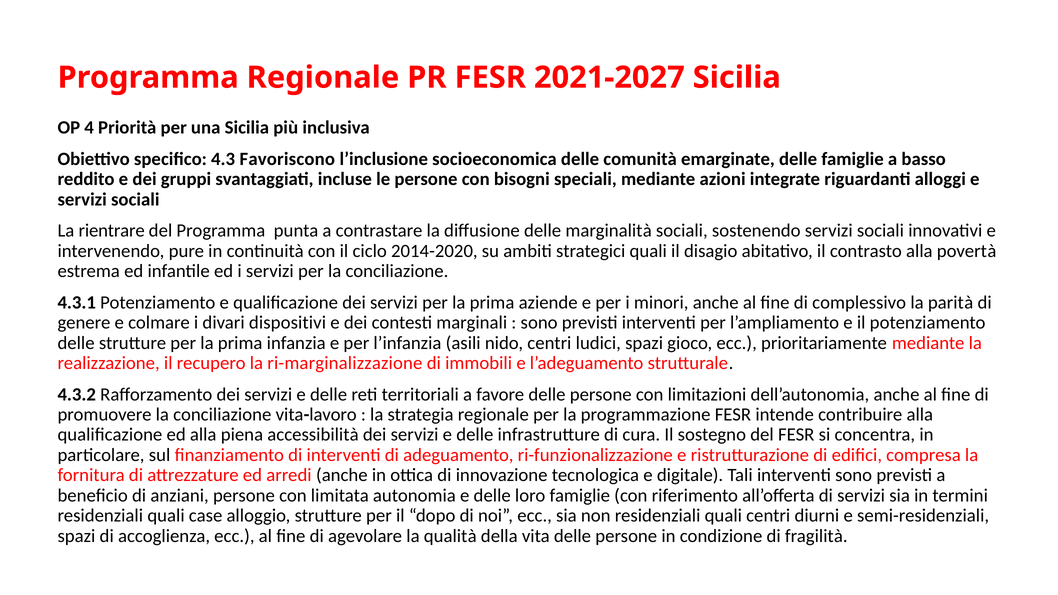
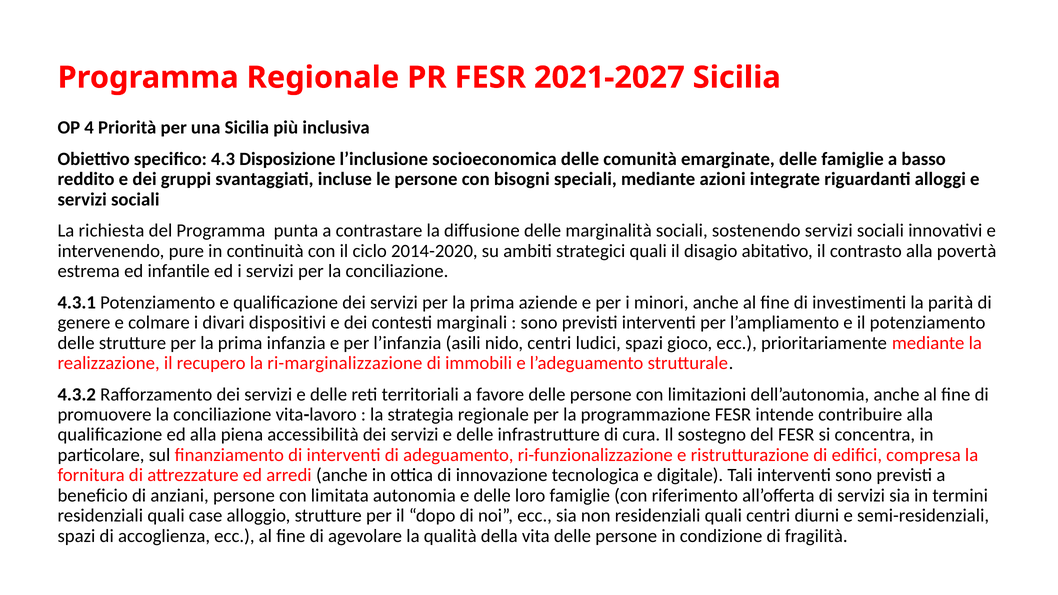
Favoriscono: Favoriscono -> Disposizione
rientrare: rientrare -> richiesta
complessivo: complessivo -> investimenti
